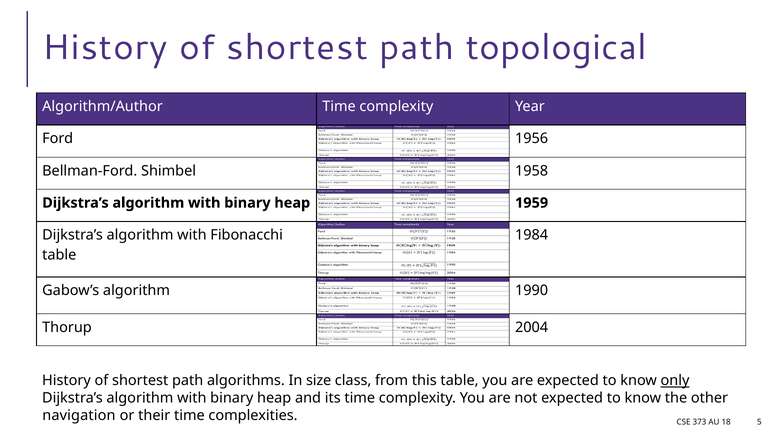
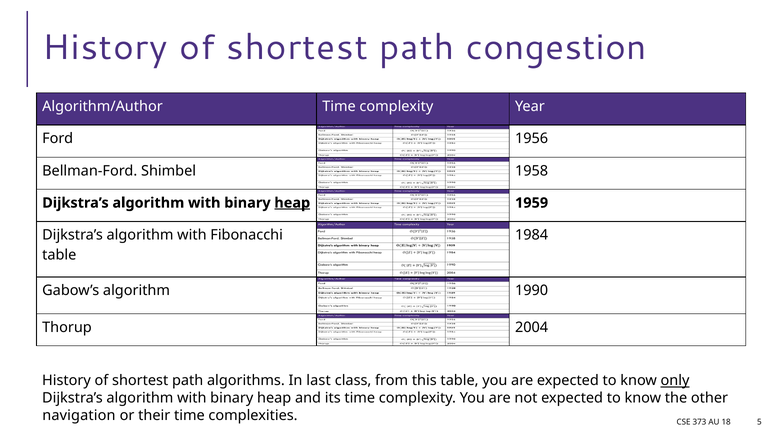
topological: topological -> congestion
heap at (292, 203) underline: none -> present
size: size -> last
